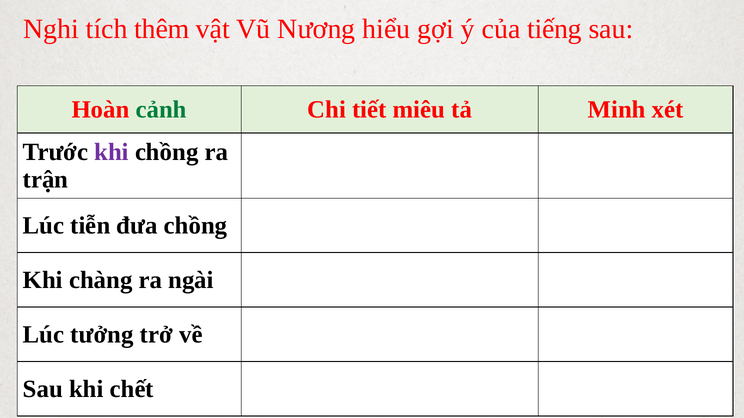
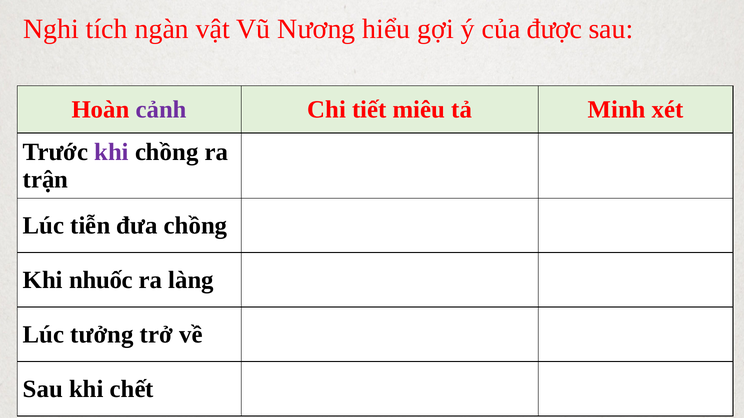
thêm: thêm -> ngàn
tiếng: tiếng -> được
cảnh colour: green -> purple
chàng: chàng -> nhuốc
ngài: ngài -> làng
